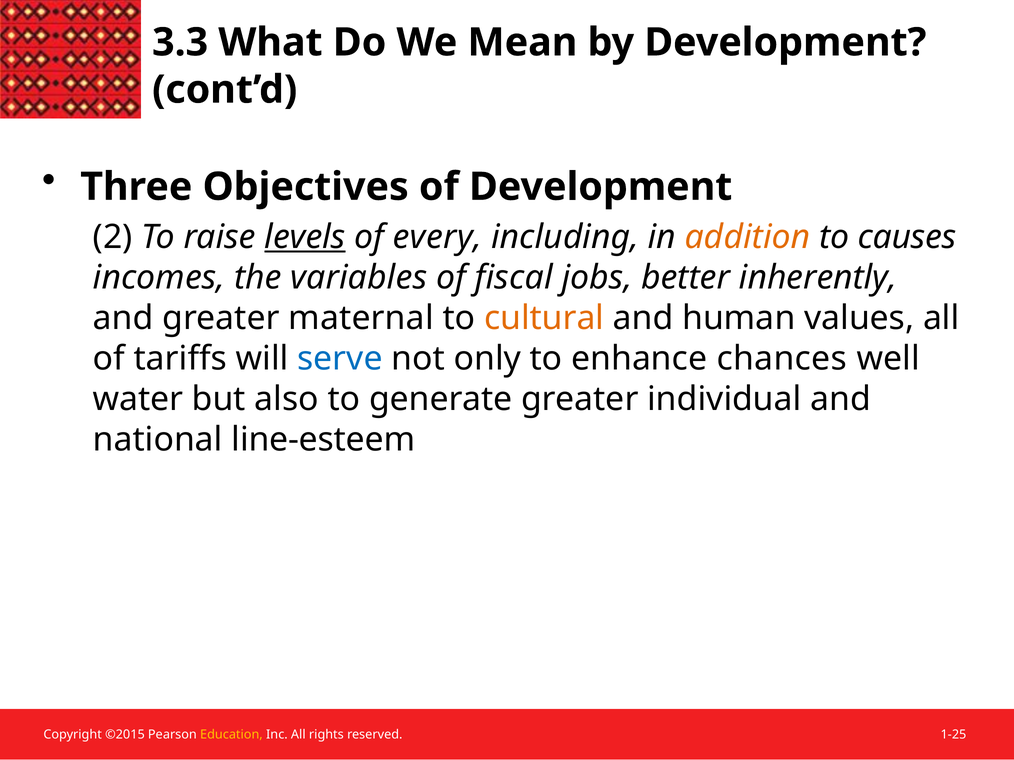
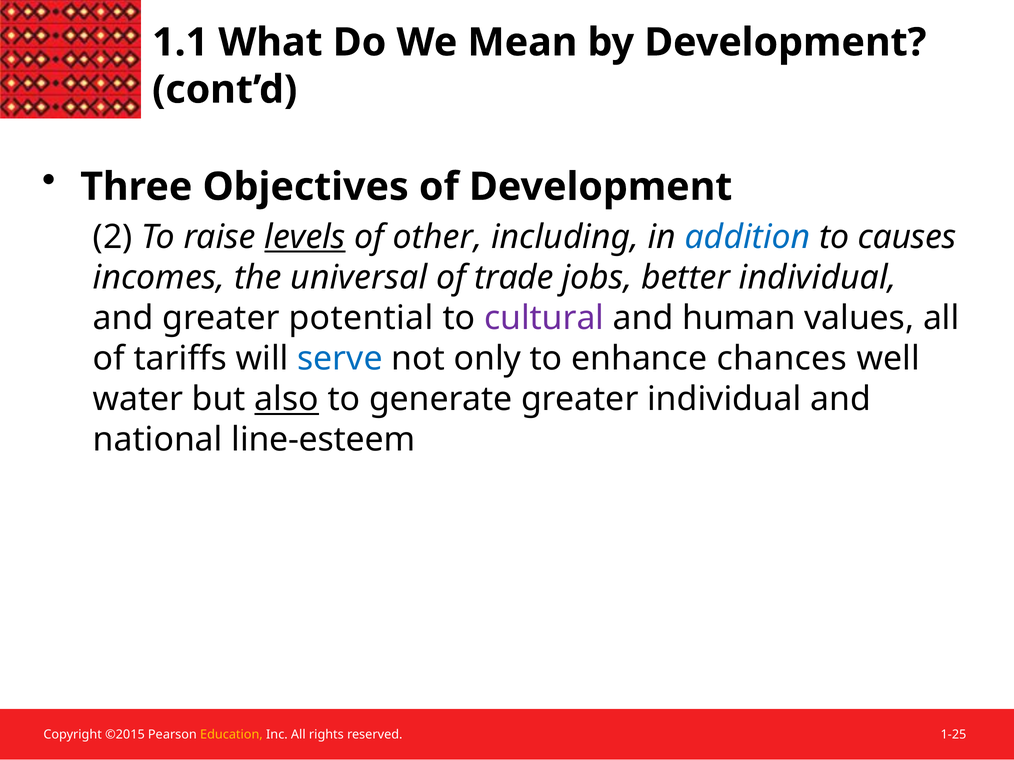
3.3: 3.3 -> 1.1
every: every -> other
addition colour: orange -> blue
variables: variables -> universal
fiscal: fiscal -> trade
better inherently: inherently -> individual
maternal: maternal -> potential
cultural colour: orange -> purple
also underline: none -> present
